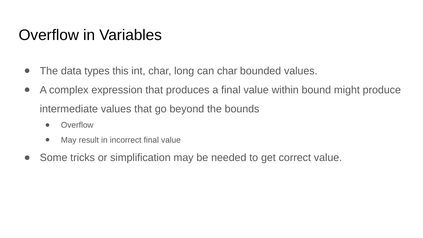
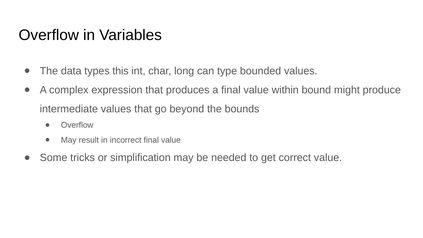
can char: char -> type
